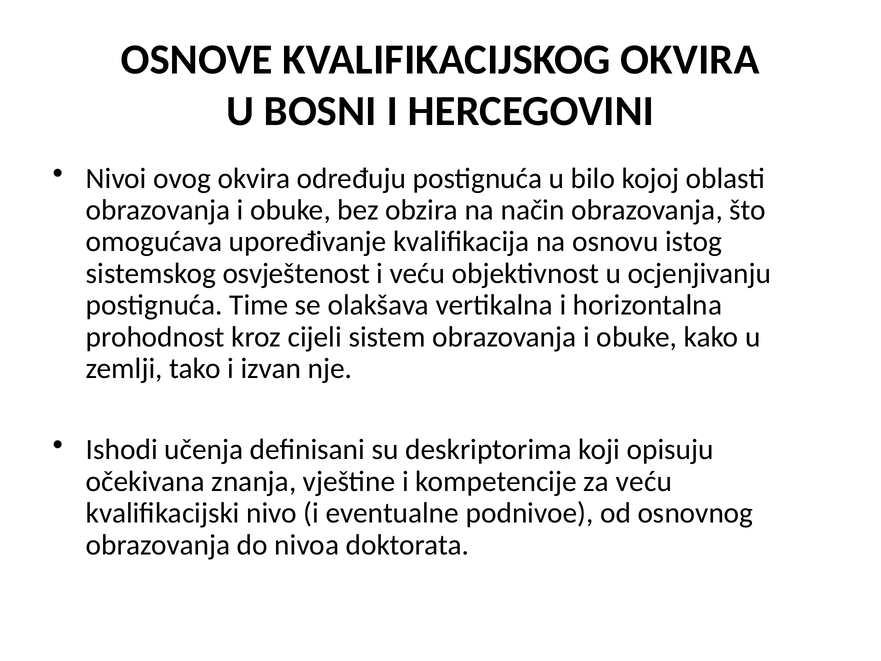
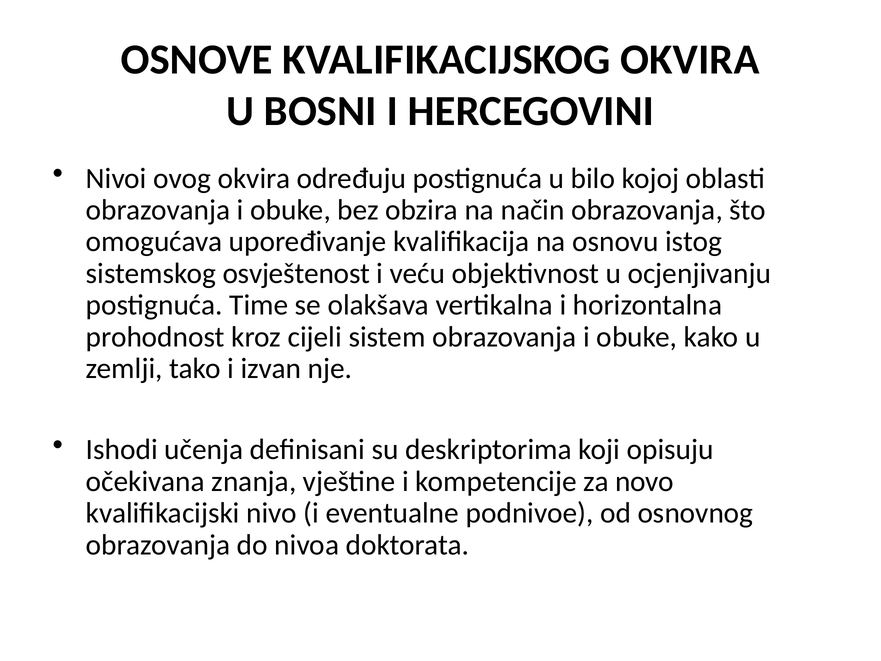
za veću: veću -> novo
